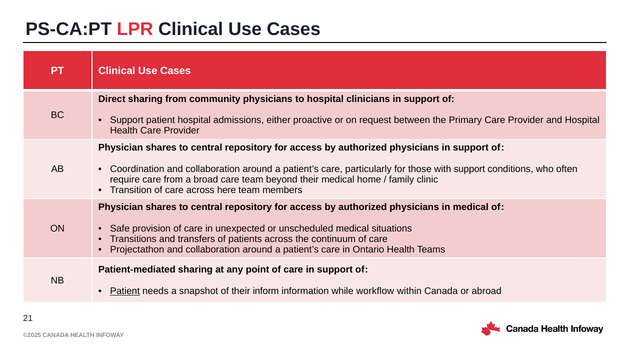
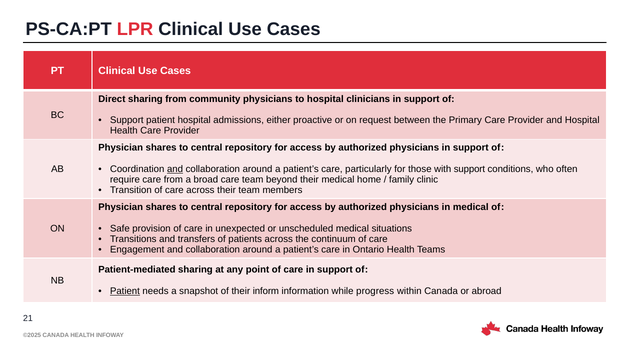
and at (175, 169) underline: none -> present
across here: here -> their
Projectathon: Projectathon -> Engagement
workflow: workflow -> progress
